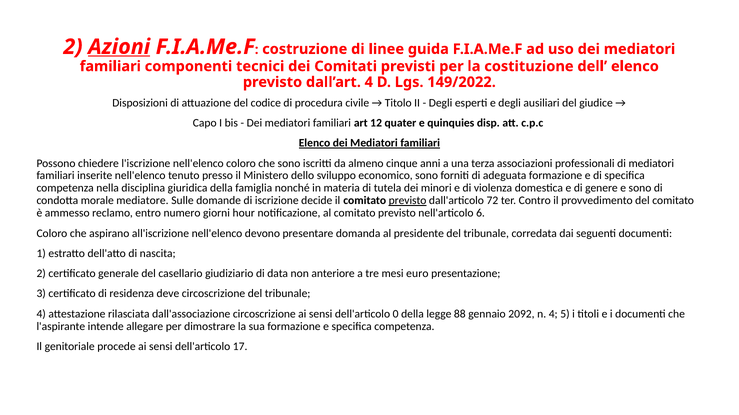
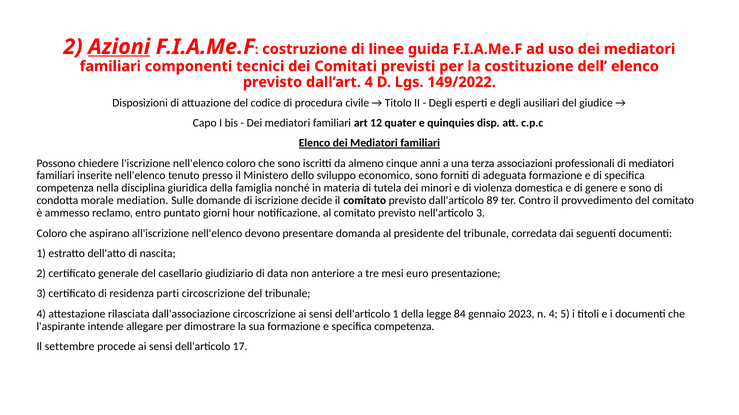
mediatore: mediatore -> mediation
previsto at (408, 201) underline: present -> none
72: 72 -> 89
numero: numero -> puntato
nell'articolo 6: 6 -> 3
deve: deve -> parti
dell'articolo 0: 0 -> 1
88: 88 -> 84
2092: 2092 -> 2023
genitoriale: genitoriale -> settembre
